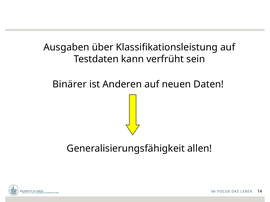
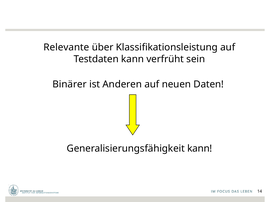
Ausgaben: Ausgaben -> Relevante
Generalisierungsfähigkeit allen: allen -> kann
